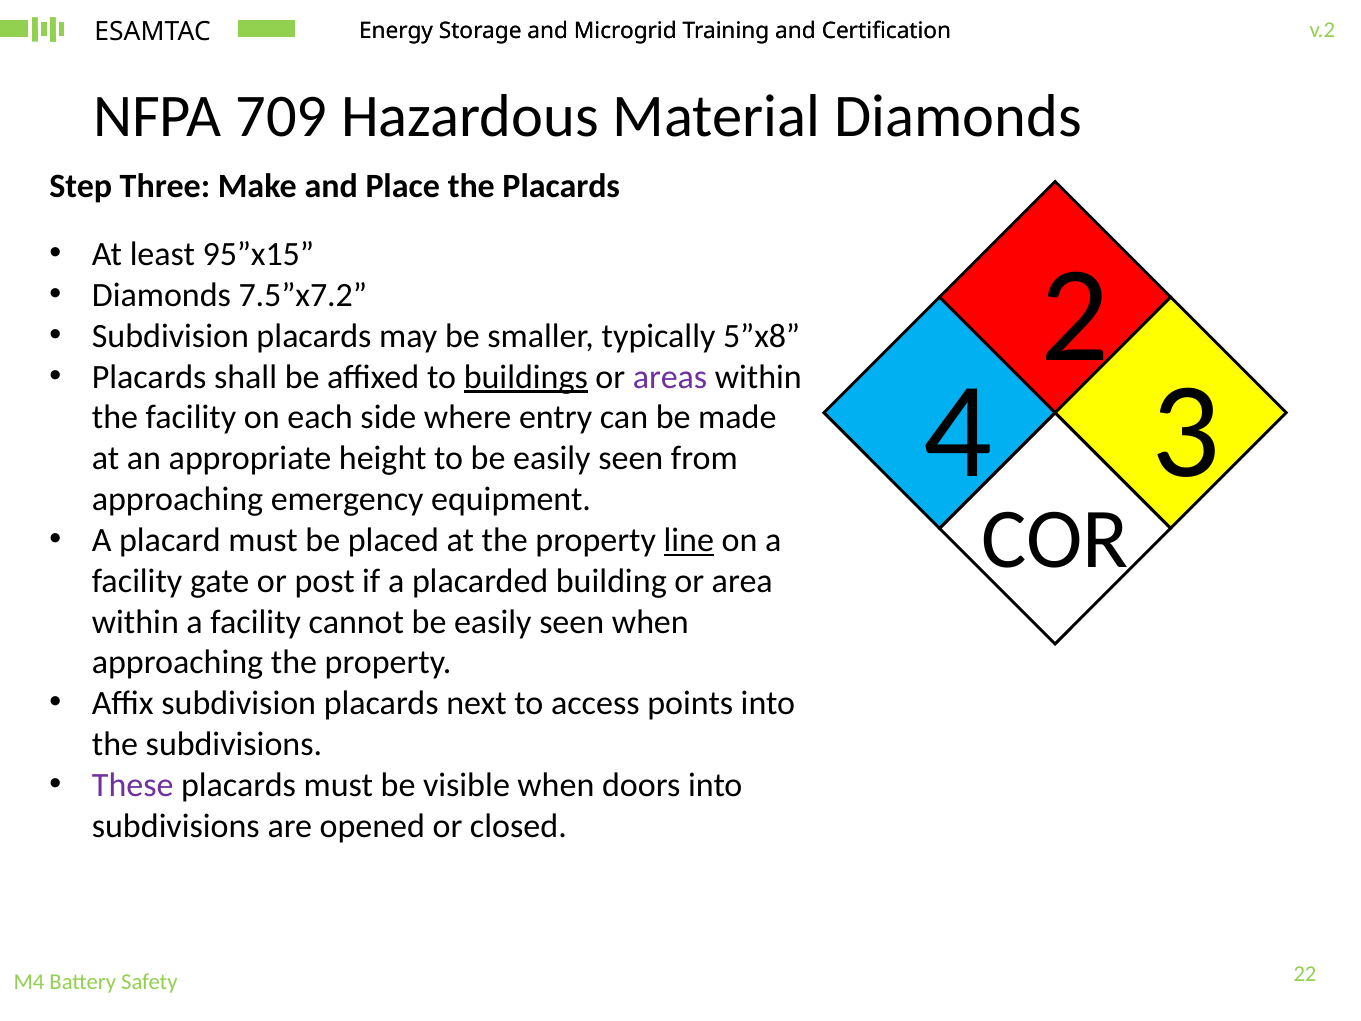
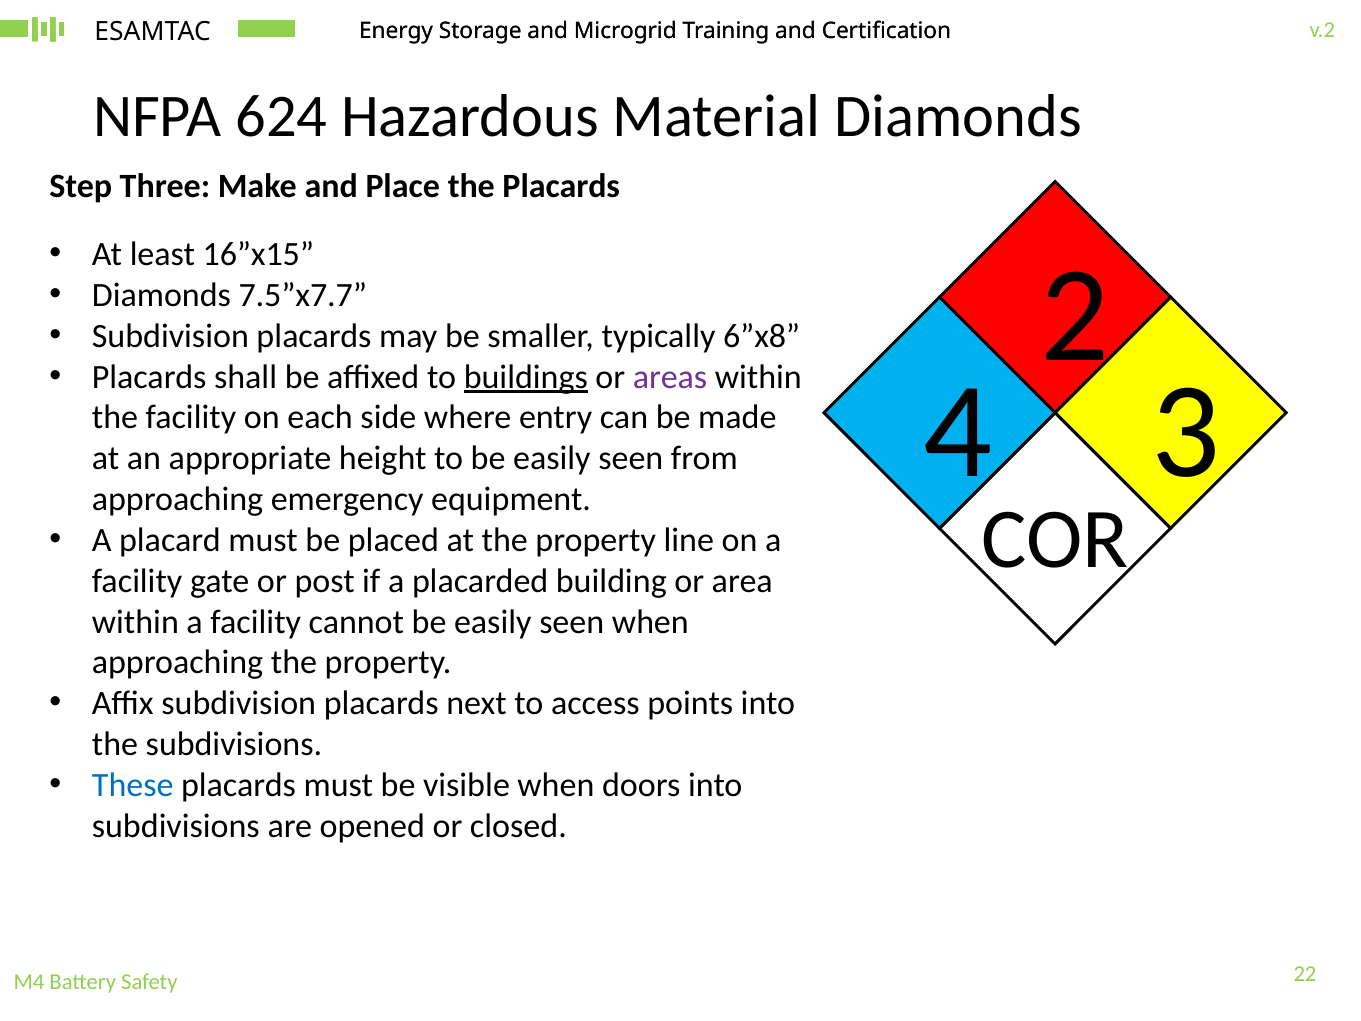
709: 709 -> 624
95”x15: 95”x15 -> 16”x15
7.5”x7.2: 7.5”x7.2 -> 7.5”x7.7
5”x8: 5”x8 -> 6”x8
line underline: present -> none
These colour: purple -> blue
